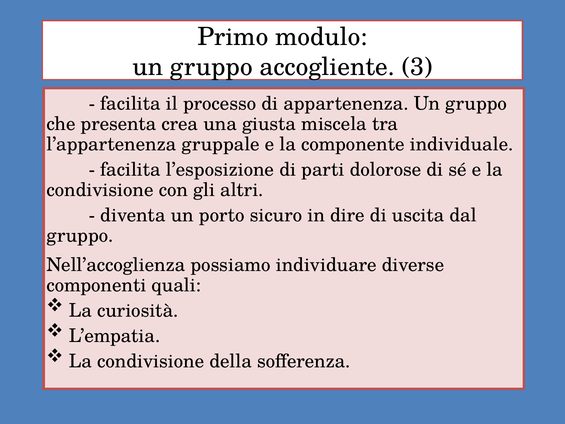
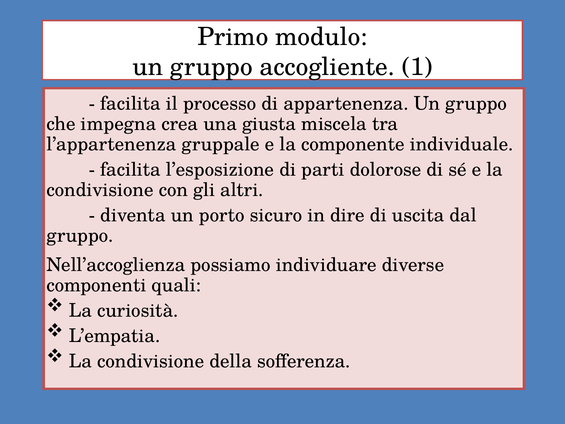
3: 3 -> 1
presenta: presenta -> impegna
